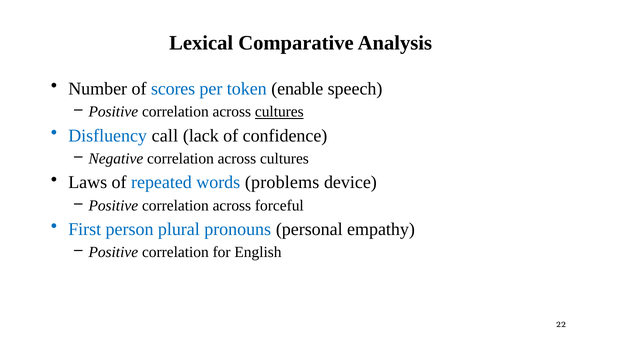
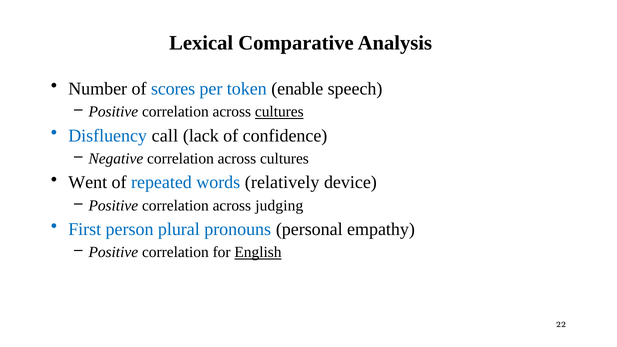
Laws: Laws -> Went
problems: problems -> relatively
forceful: forceful -> judging
English underline: none -> present
